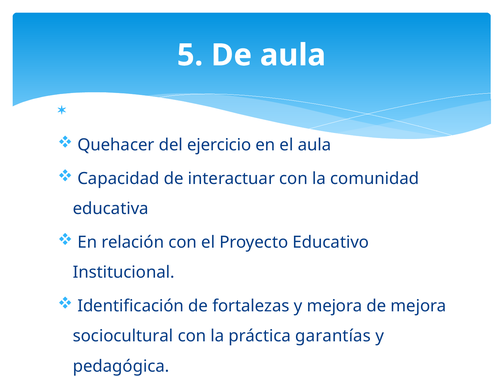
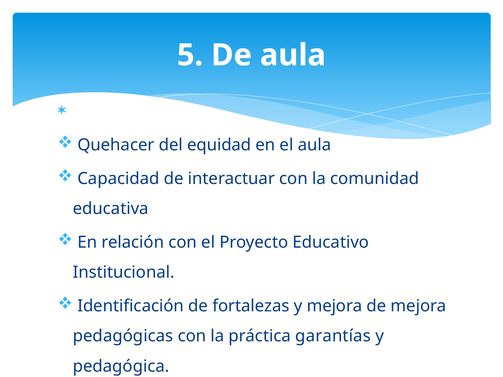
ejercicio: ejercicio -> equidad
sociocultural: sociocultural -> pedagógicas
